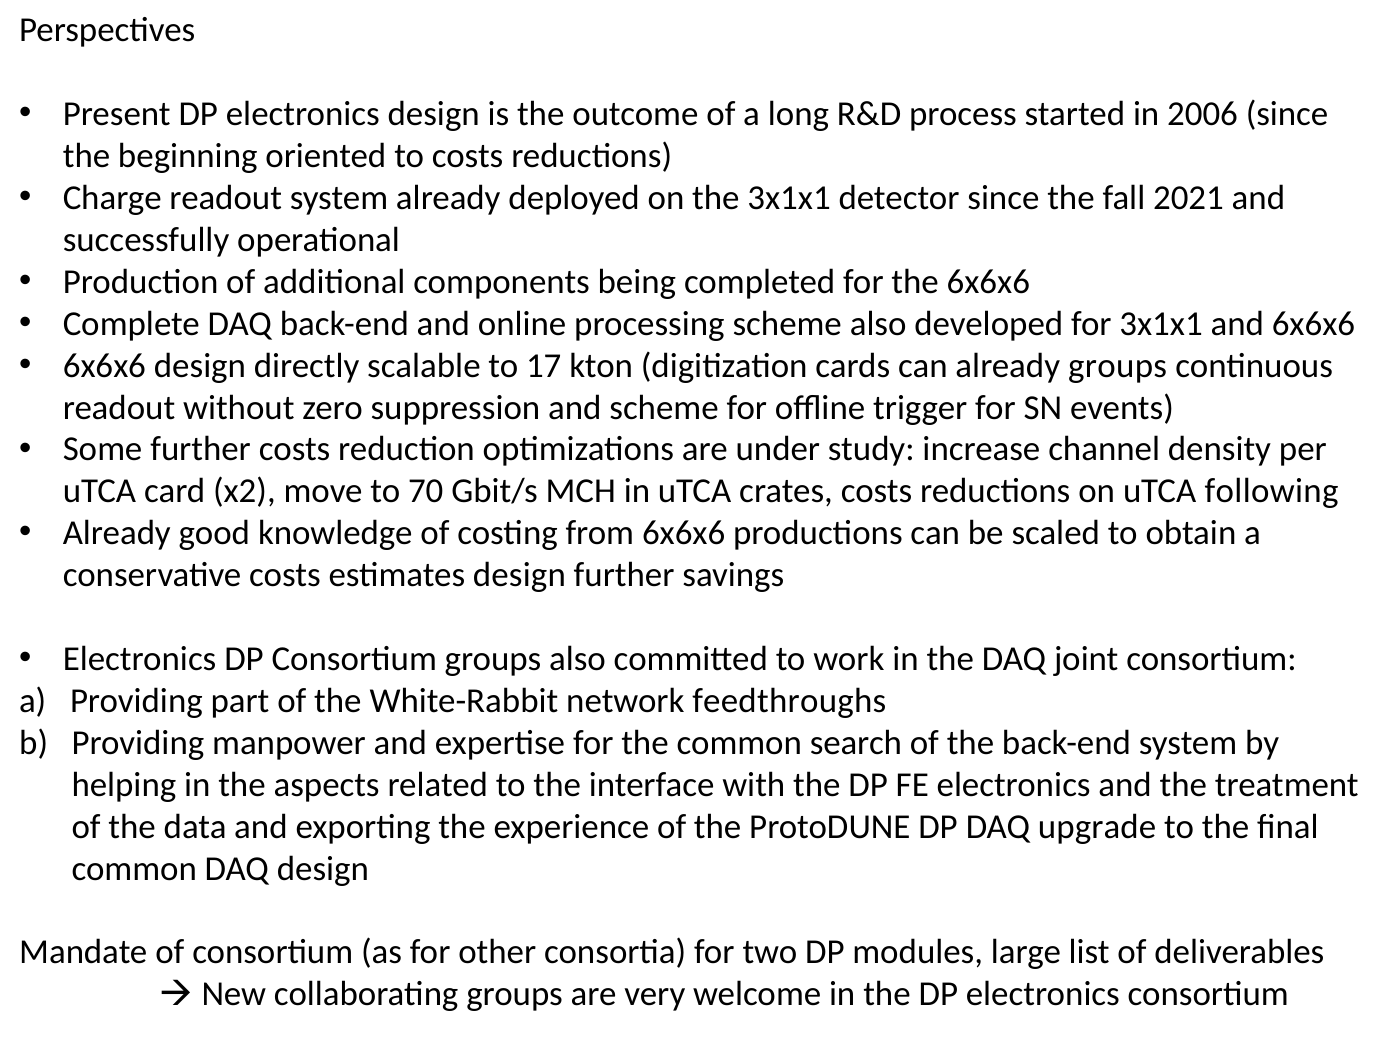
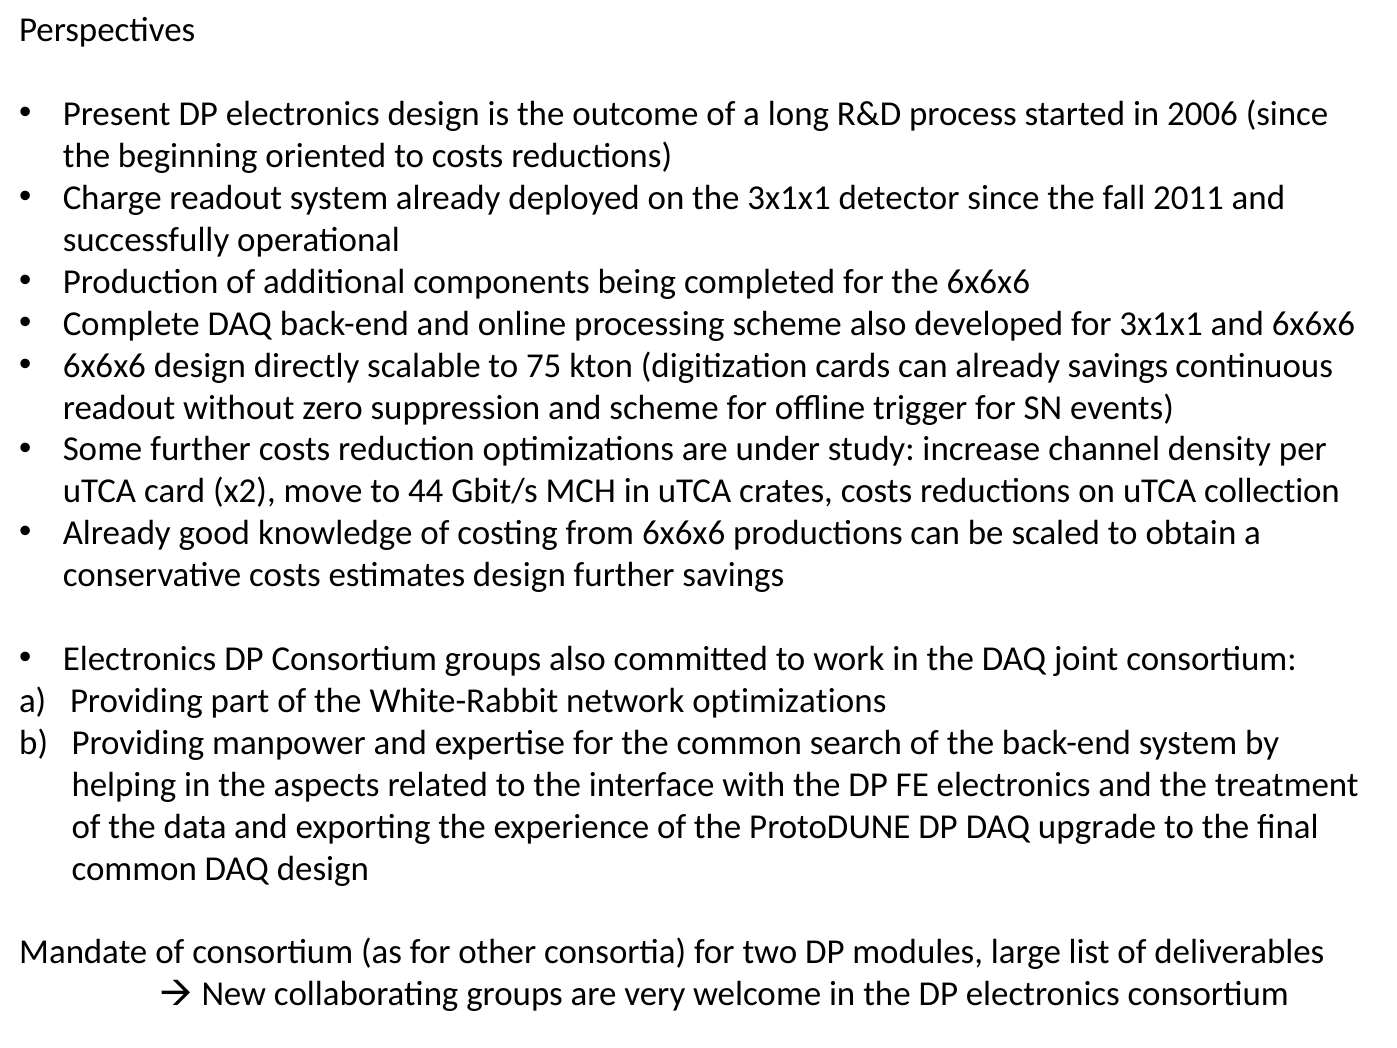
2021: 2021 -> 2011
17: 17 -> 75
already groups: groups -> savings
70: 70 -> 44
following: following -> collection
network feedthroughs: feedthroughs -> optimizations
